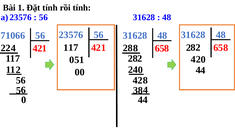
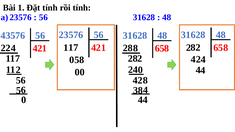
71066: 71066 -> 43576
0 at (203, 60): 0 -> 4
0 1: 1 -> 8
